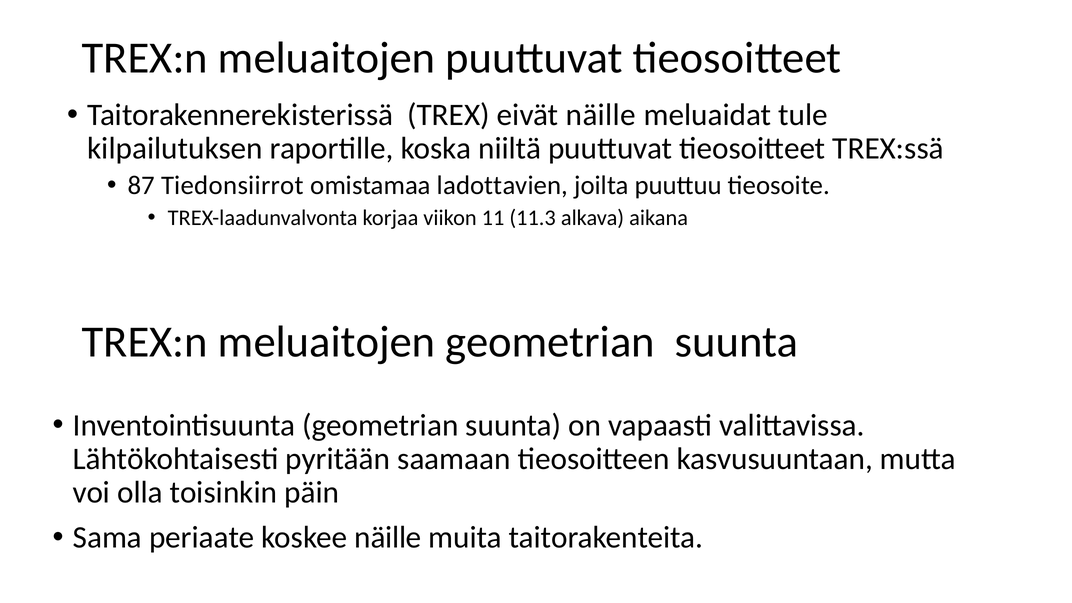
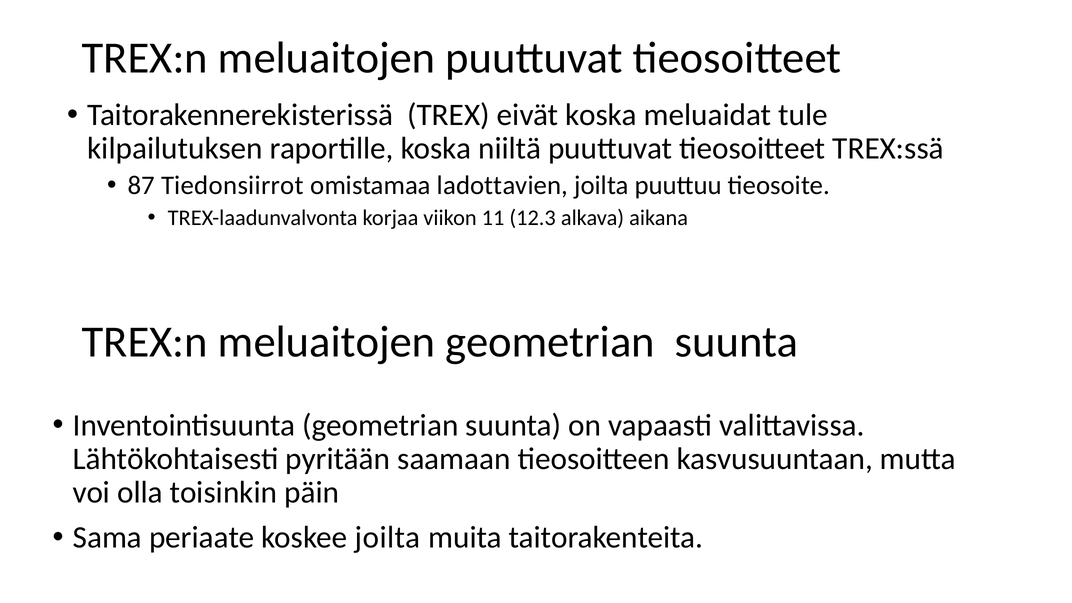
eivät näille: näille -> koska
11.3: 11.3 -> 12.3
koskee näille: näille -> joilta
